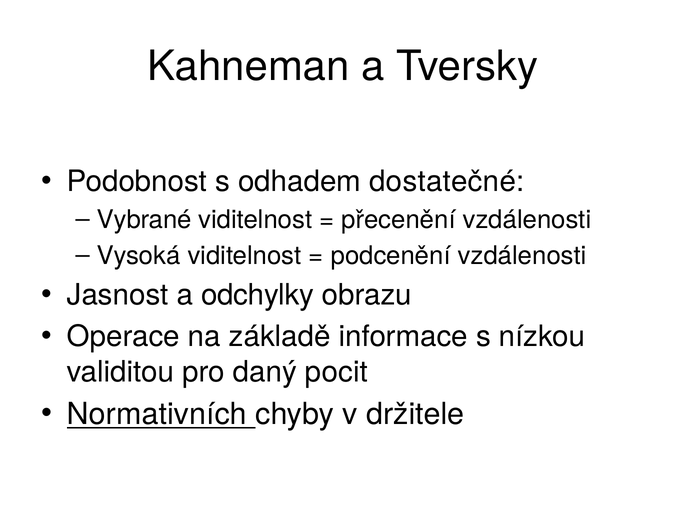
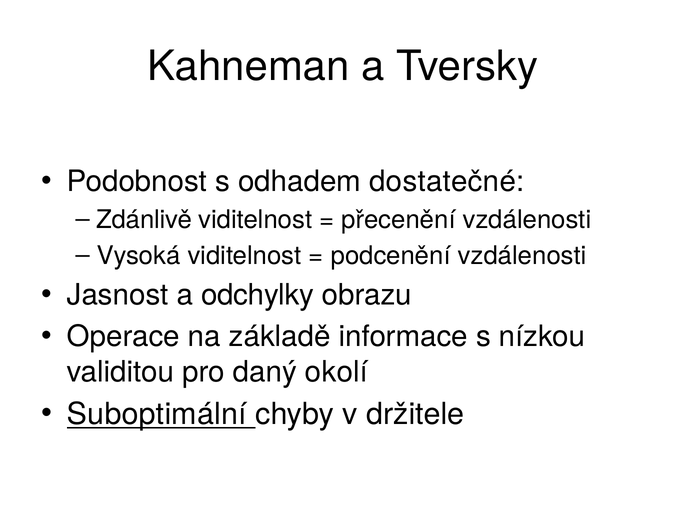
Vybrané: Vybrané -> Zdánlivě
pocit: pocit -> okolí
Normativních: Normativních -> Suboptimální
